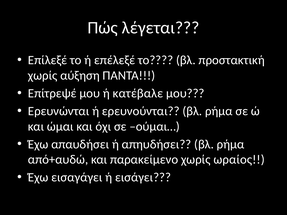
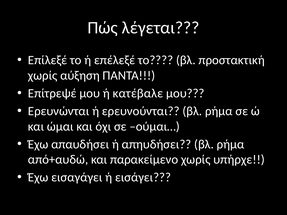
ωραίος: ωραίος -> υπήρχε
